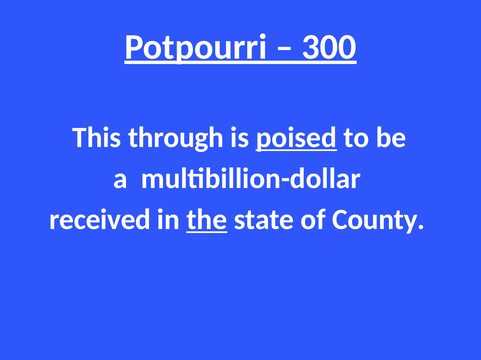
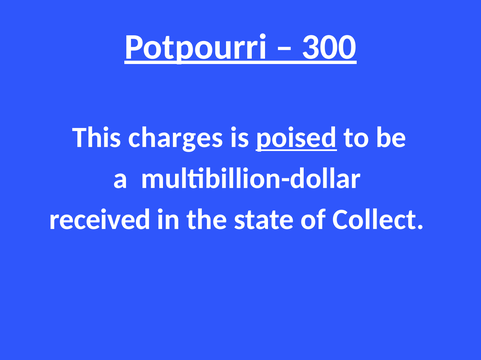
through: through -> charges
the underline: present -> none
County: County -> Collect
